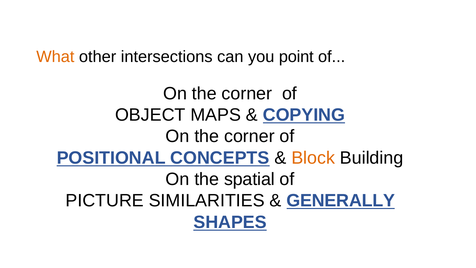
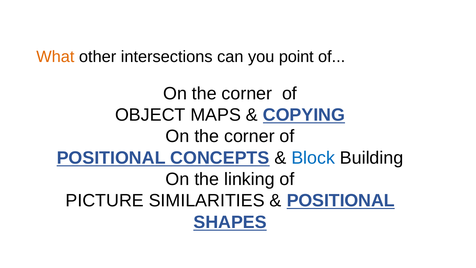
Block colour: orange -> blue
spatial: spatial -> linking
GENERALLY at (341, 201): GENERALLY -> POSITIONAL
